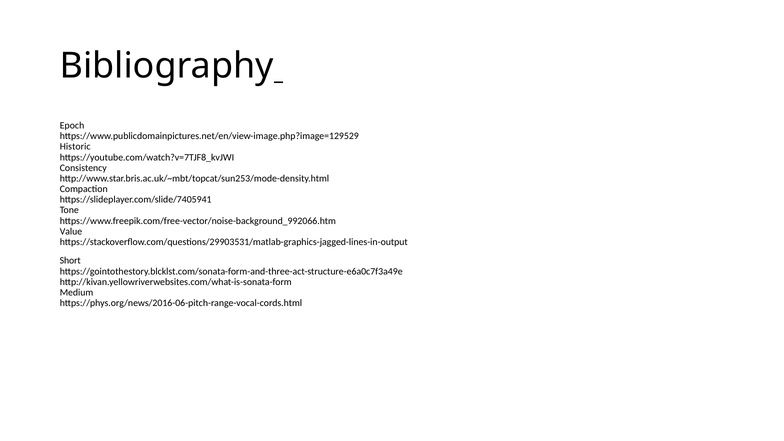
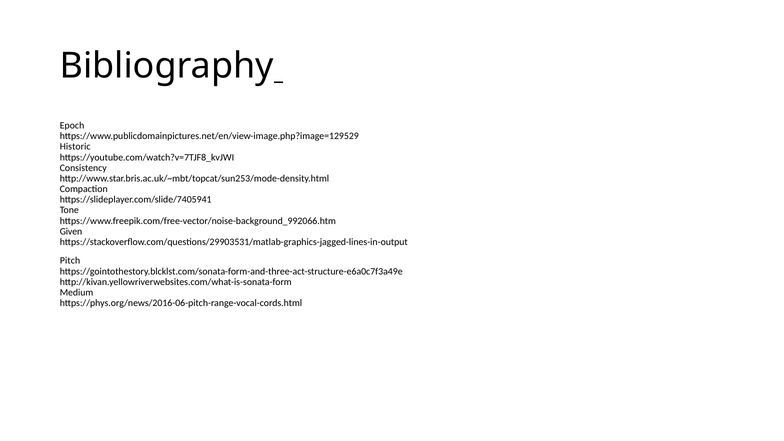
Value: Value -> Given
Short: Short -> Pitch
